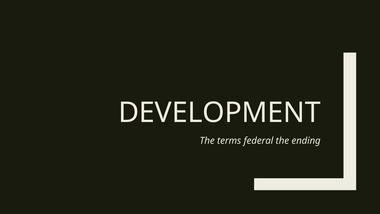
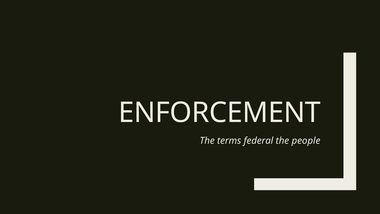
DEVELOPMENT: DEVELOPMENT -> ENFORCEMENT
ending: ending -> people
